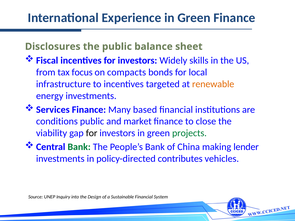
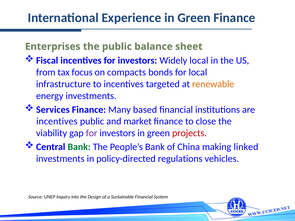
Disclosures: Disclosures -> Enterprises
Widely skills: skills -> local
conditions at (57, 121): conditions -> incentives
for at (92, 133) colour: black -> purple
projects colour: green -> red
lender: lender -> linked
contributes: contributes -> regulations
